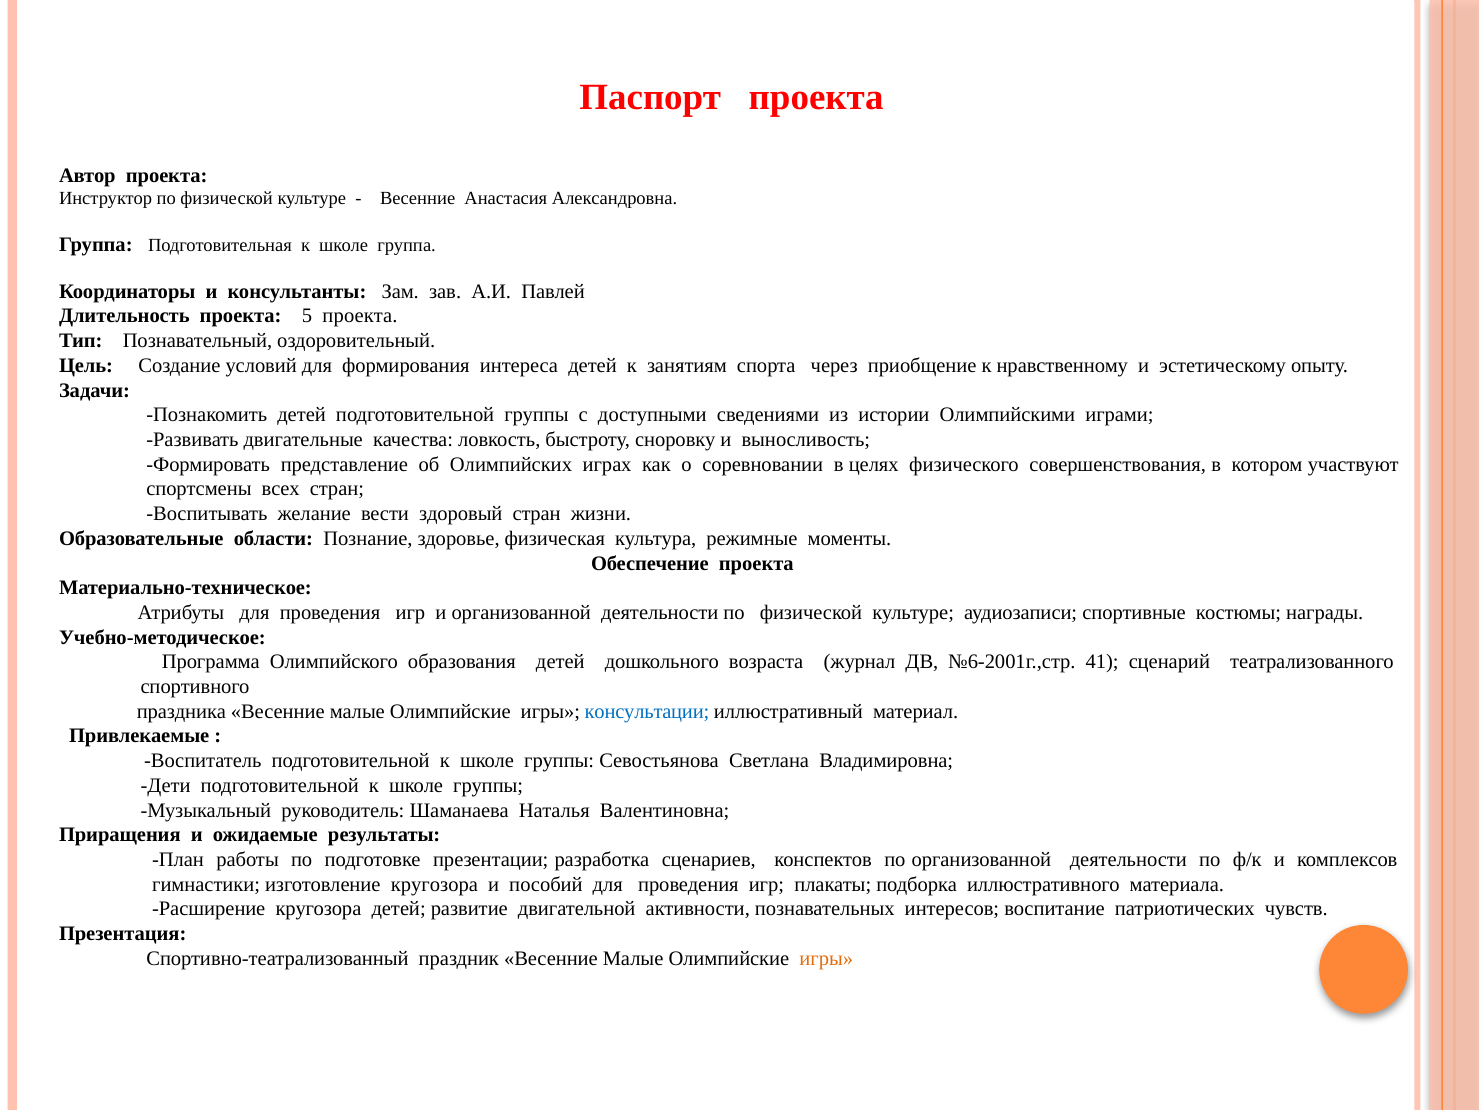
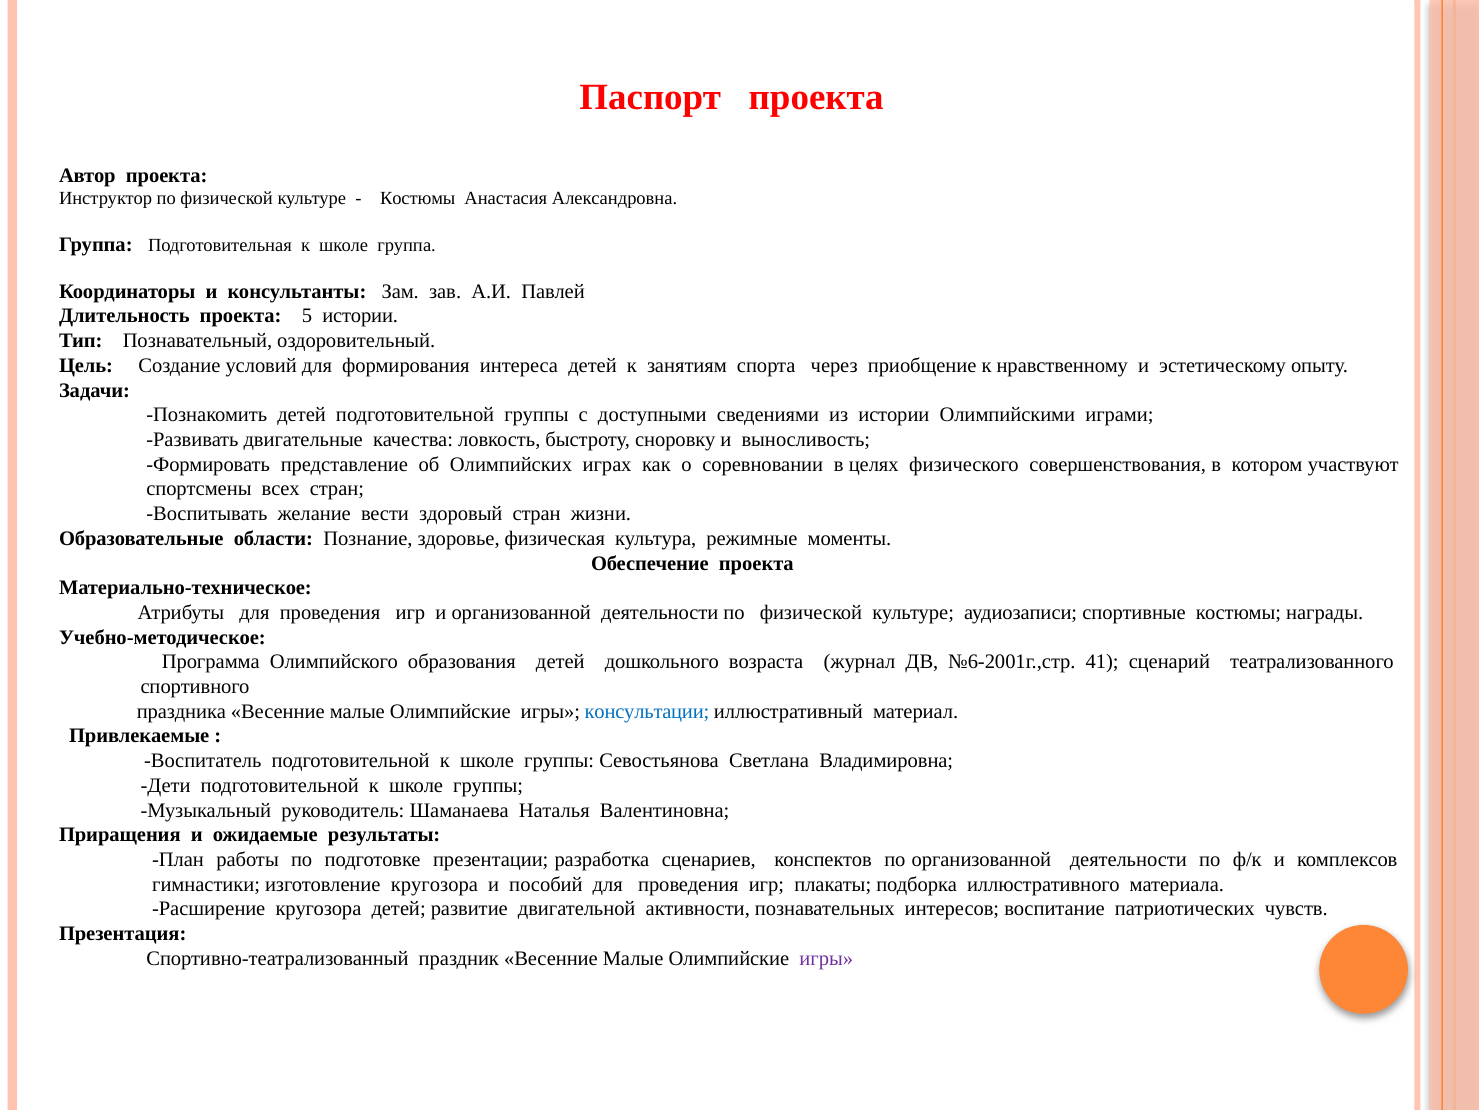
Весенние at (418, 199): Весенние -> Костюмы
5 проекта: проекта -> истории
игры at (826, 958) colour: orange -> purple
